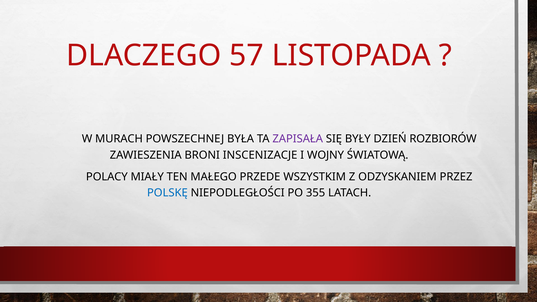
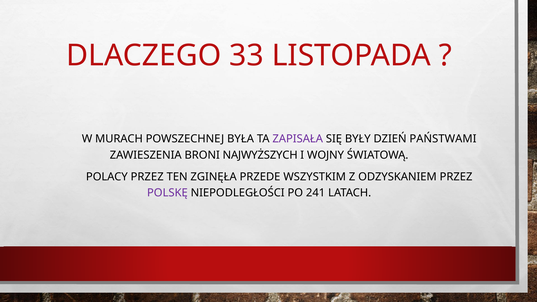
57: 57 -> 33
ROZBIORÓW: ROZBIORÓW -> PAŃSTWAMI
INSCENIZACJE: INSCENIZACJE -> NAJWYŻSZYCH
POLACY MIAŁY: MIAŁY -> PRZEZ
MAŁEGO: MAŁEGO -> ZGINĘŁA
POLSKĘ colour: blue -> purple
355: 355 -> 241
